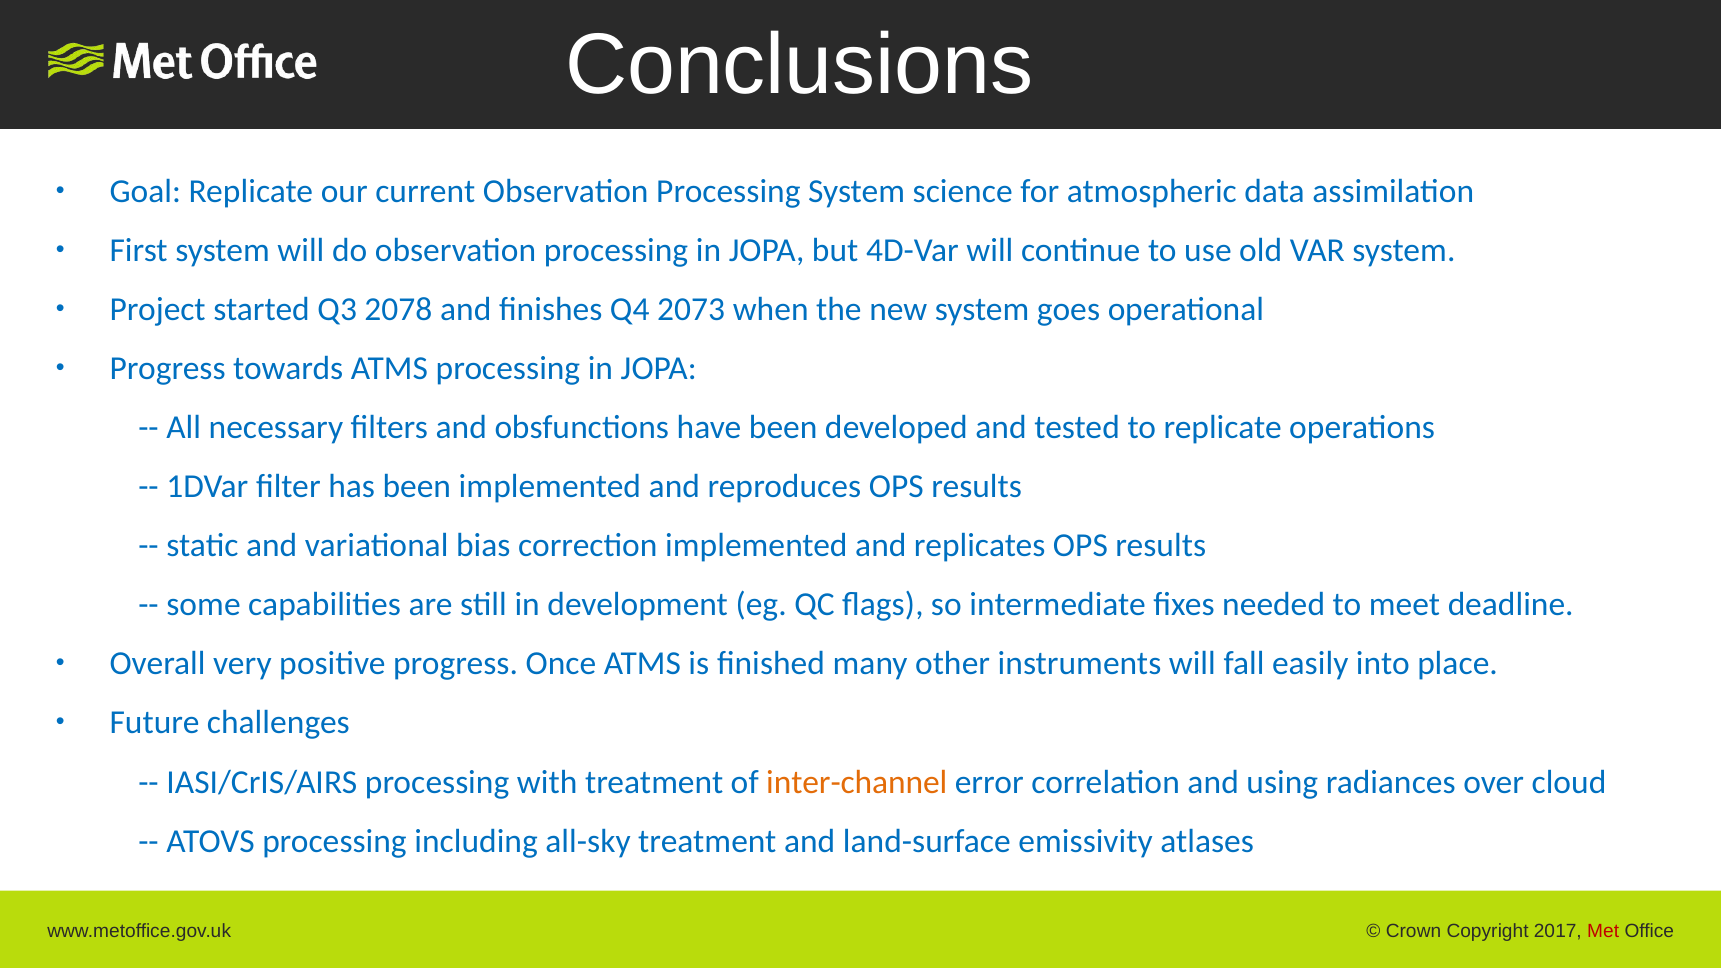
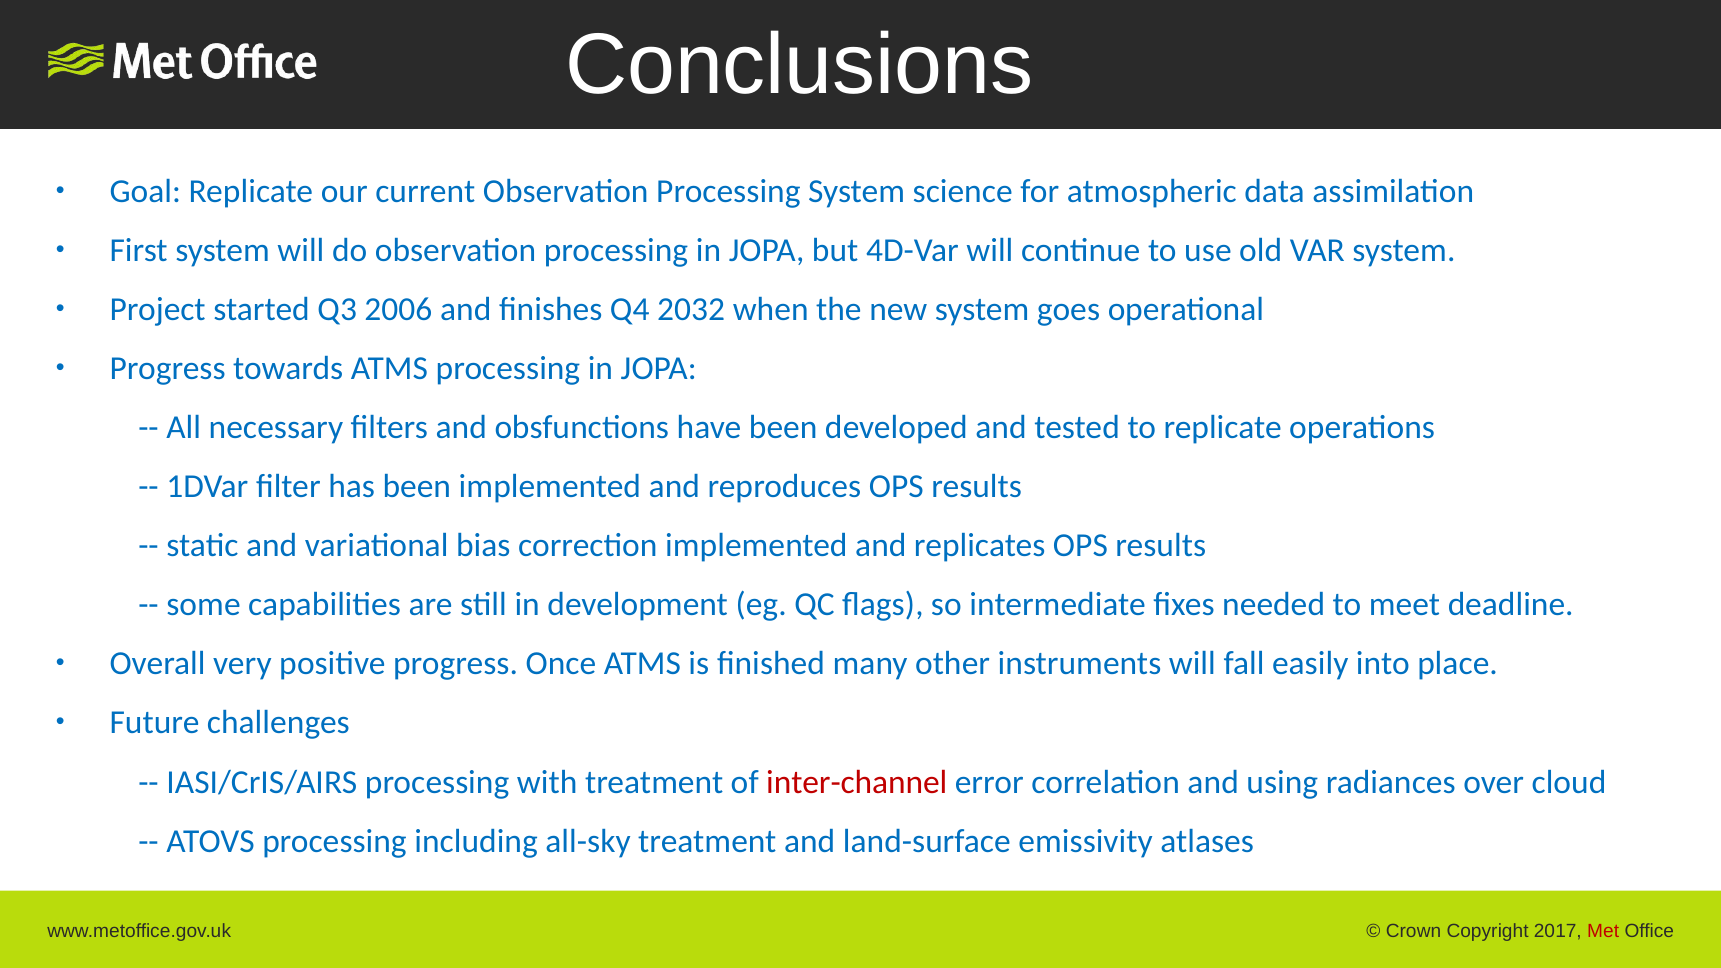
2078: 2078 -> 2006
2073: 2073 -> 2032
inter-channel colour: orange -> red
